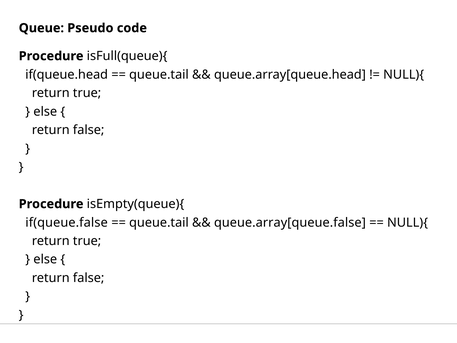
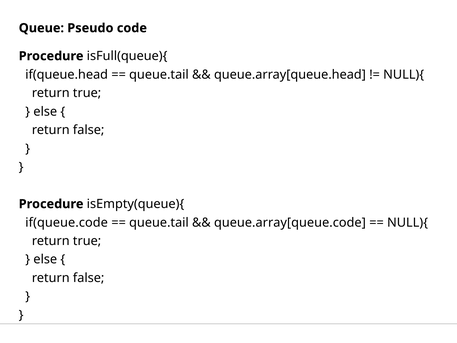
if(queue.false: if(queue.false -> if(queue.code
queue.array[queue.false: queue.array[queue.false -> queue.array[queue.code
